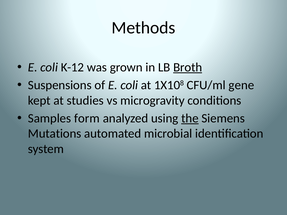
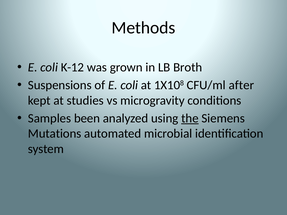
Broth underline: present -> none
gene: gene -> after
form: form -> been
